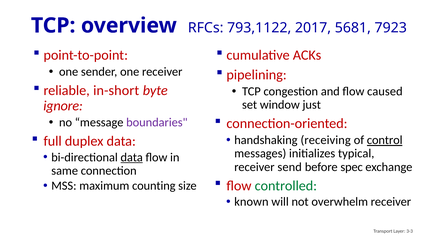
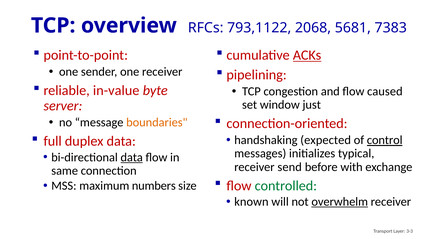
2017: 2017 -> 2068
7923: 7923 -> 7383
ACKs underline: none -> present
in-short: in-short -> in-value
ignore: ignore -> server
boundaries colour: purple -> orange
receiving: receiving -> expected
spec: spec -> with
counting: counting -> numbers
overwhelm underline: none -> present
